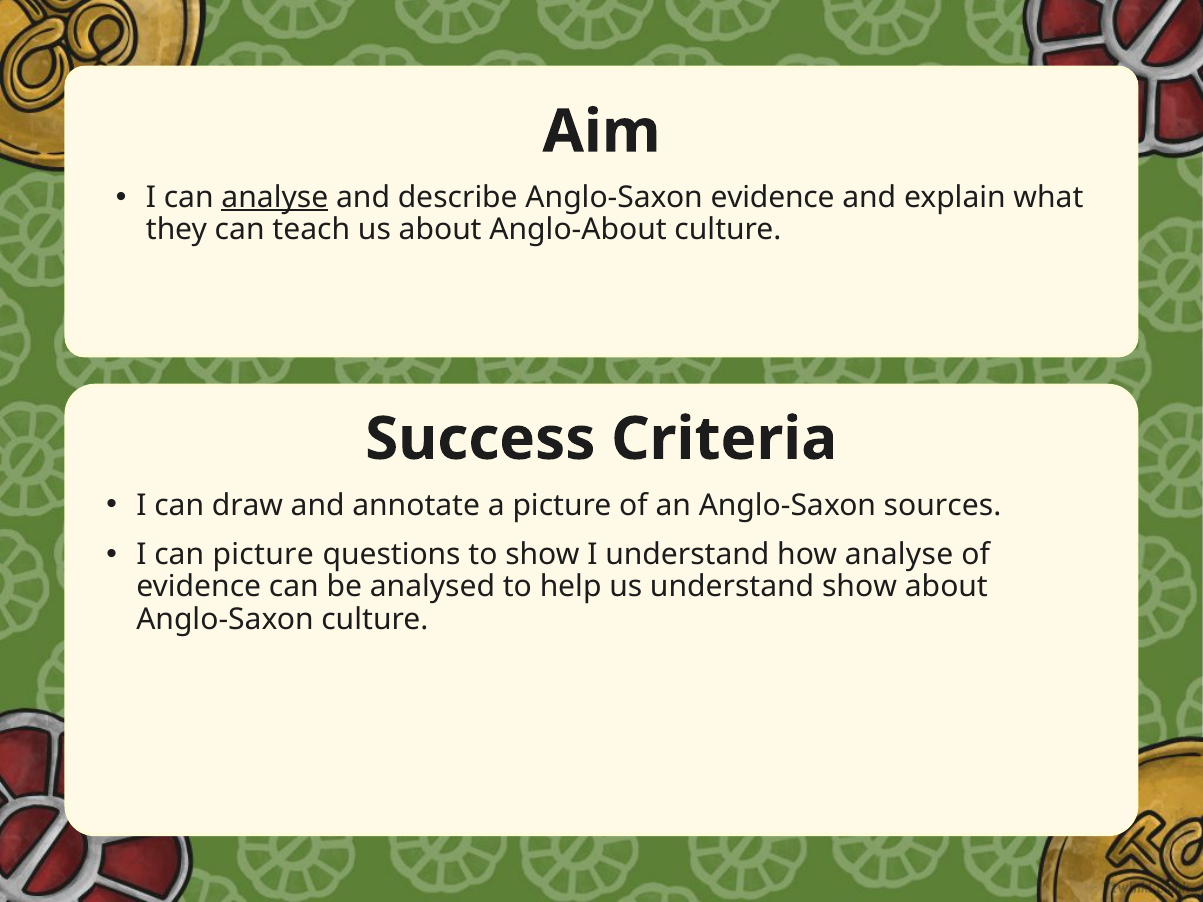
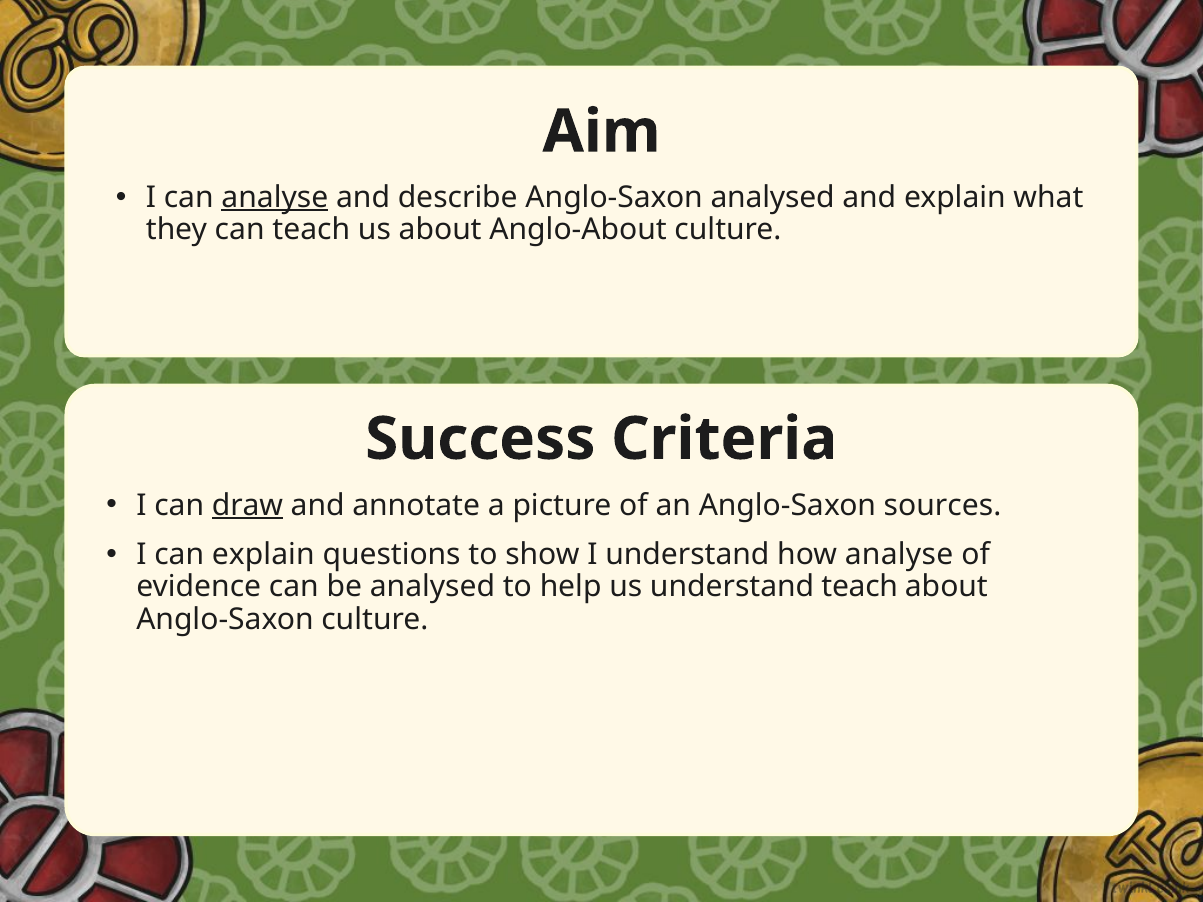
Anglo-Saxon evidence: evidence -> analysed
draw underline: none -> present
can picture: picture -> explain
understand show: show -> teach
